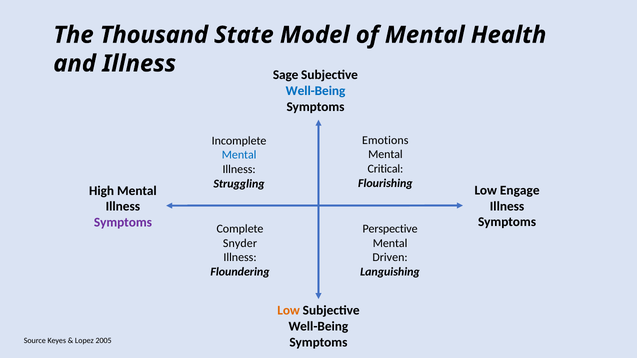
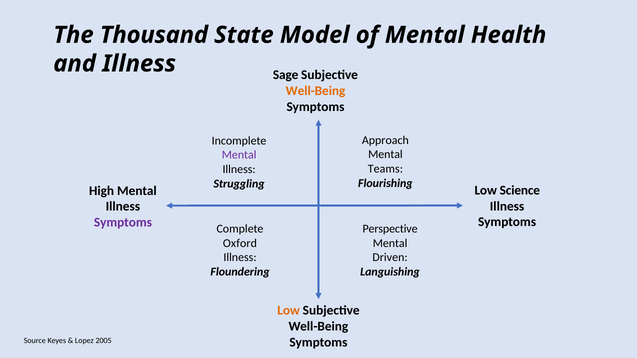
Well-Being at (316, 91) colour: blue -> orange
Emotions: Emotions -> Approach
Mental at (239, 155) colour: blue -> purple
Critical: Critical -> Teams
Engage: Engage -> Science
Snyder: Snyder -> Oxford
